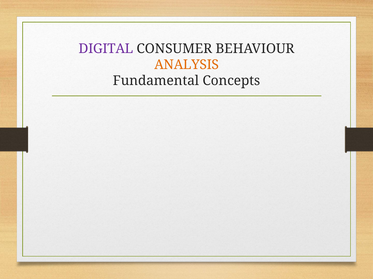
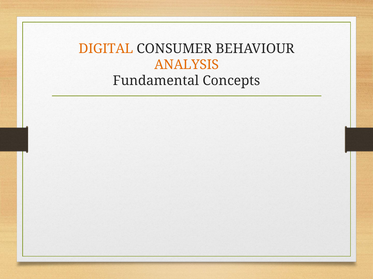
DIGITAL colour: purple -> orange
